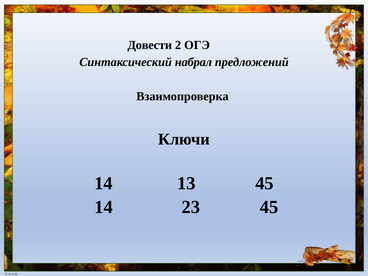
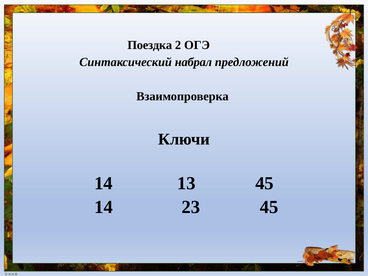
Довести: Довести -> Поездка
